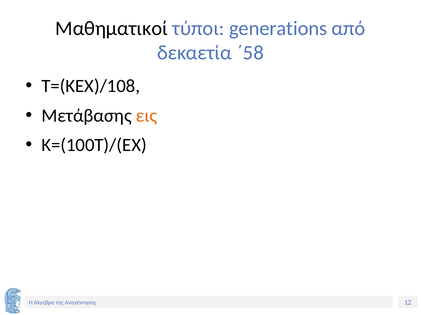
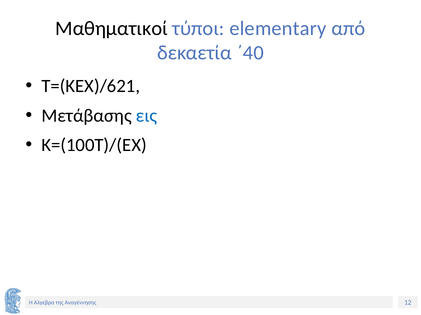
generations: generations -> elementary
΄58: ΄58 -> ΄40
Τ=(ΚΕΧ)/108: Τ=(ΚΕΧ)/108 -> Τ=(ΚΕΧ)/621
εις colour: orange -> blue
